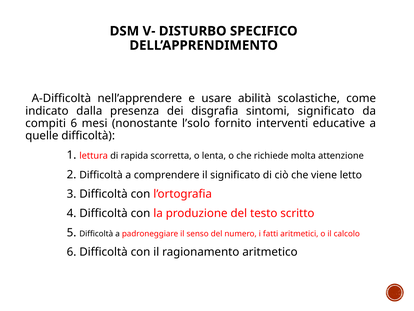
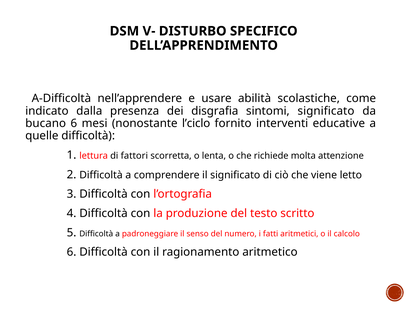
compiti: compiti -> bucano
l’solo: l’solo -> l’ciclo
rapida: rapida -> fattori
